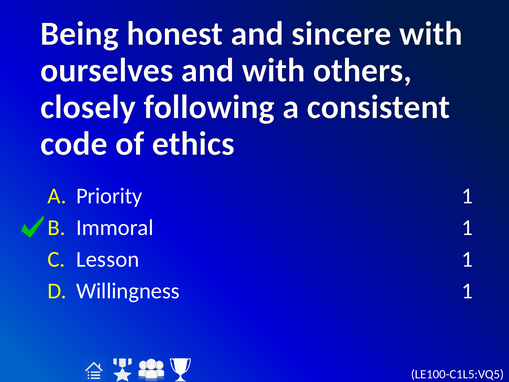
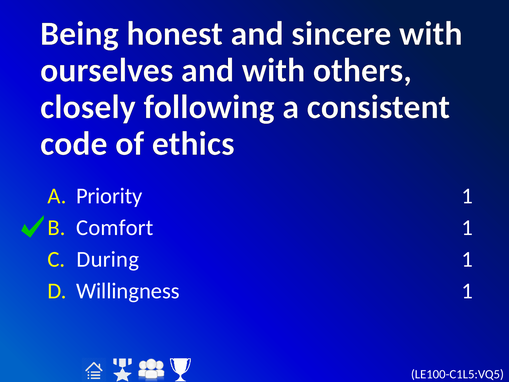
Immoral: Immoral -> Comfort
Lesson: Lesson -> During
